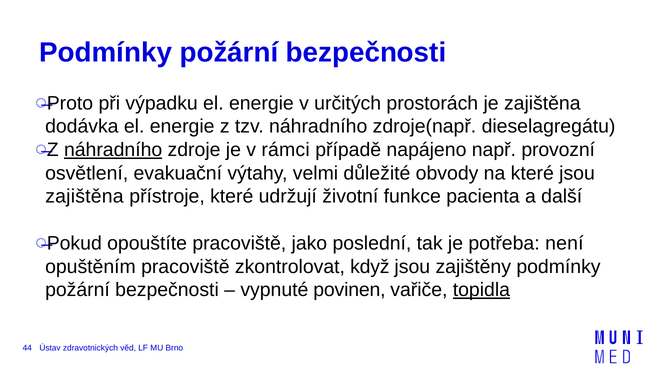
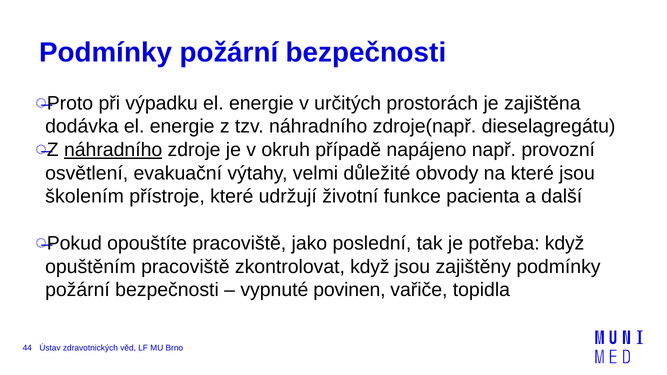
rámci: rámci -> okruh
zajištěna at (84, 197): zajištěna -> školením
potřeba není: není -> když
topidla underline: present -> none
